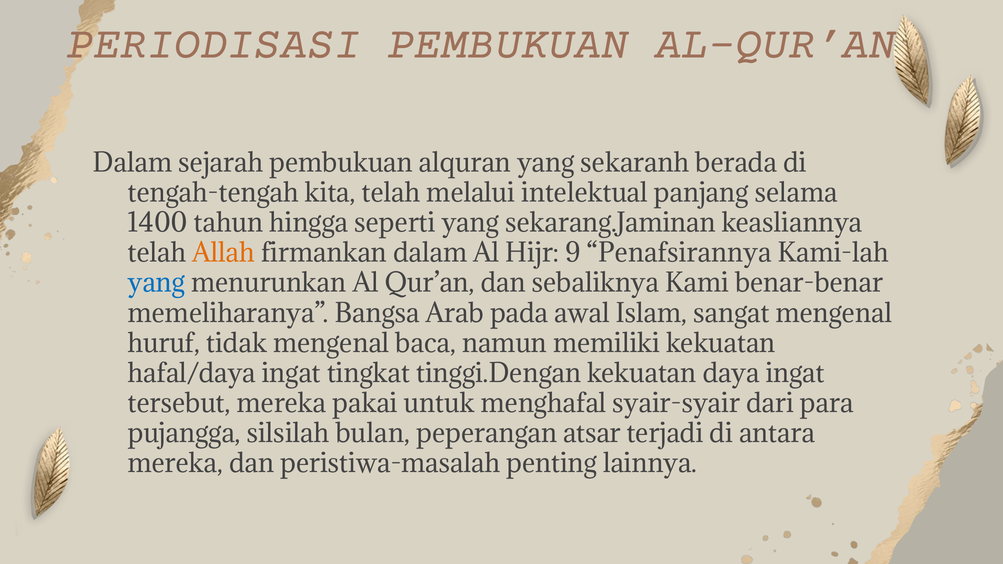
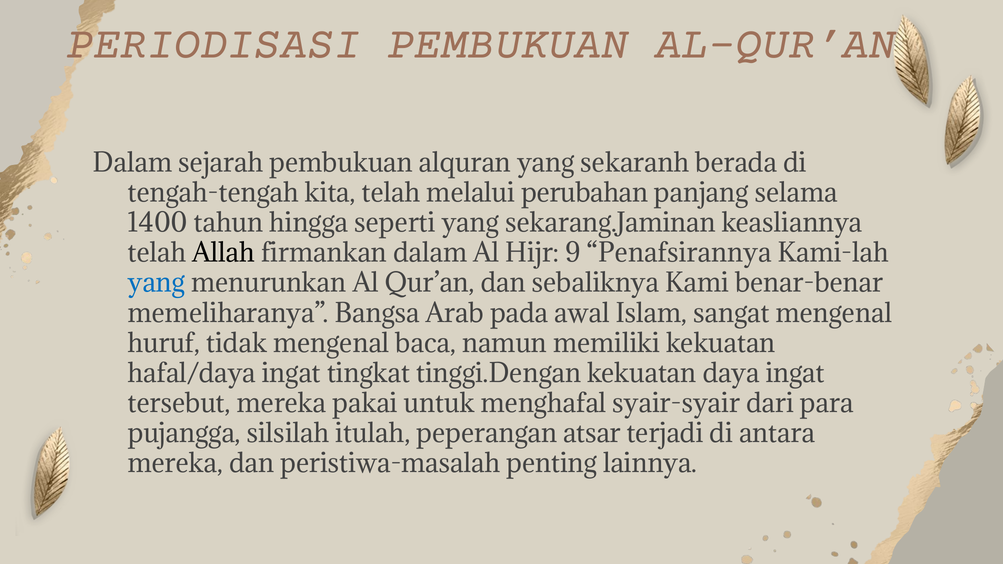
intelektual: intelektual -> perubahan
Allah colour: orange -> black
bulan: bulan -> itulah
